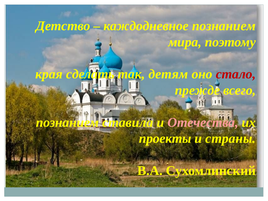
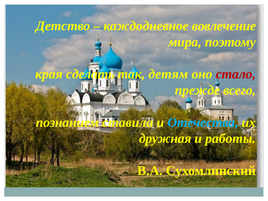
каждодневное познанием: познанием -> вовлечение
Отечества colour: pink -> light blue
проекты: проекты -> дружная
страны: страны -> работы
